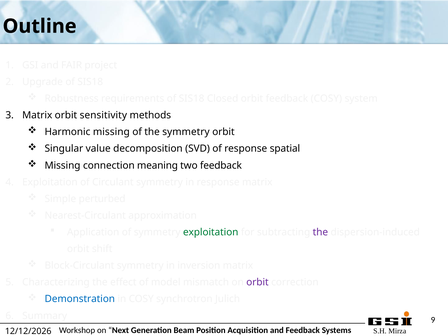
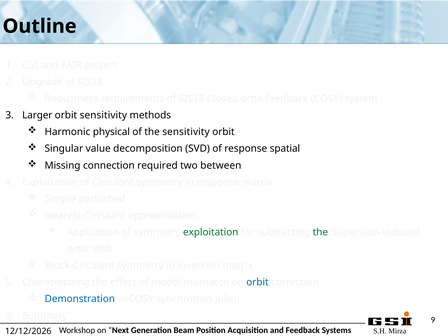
Matrix at (37, 115): Matrix -> Larger
Harmonic missing: missing -> physical
the symmetry: symmetry -> sensitivity
meaning: meaning -> required
two feedback: feedback -> between
the at (320, 232) colour: purple -> green
orbit at (257, 282) colour: purple -> blue
